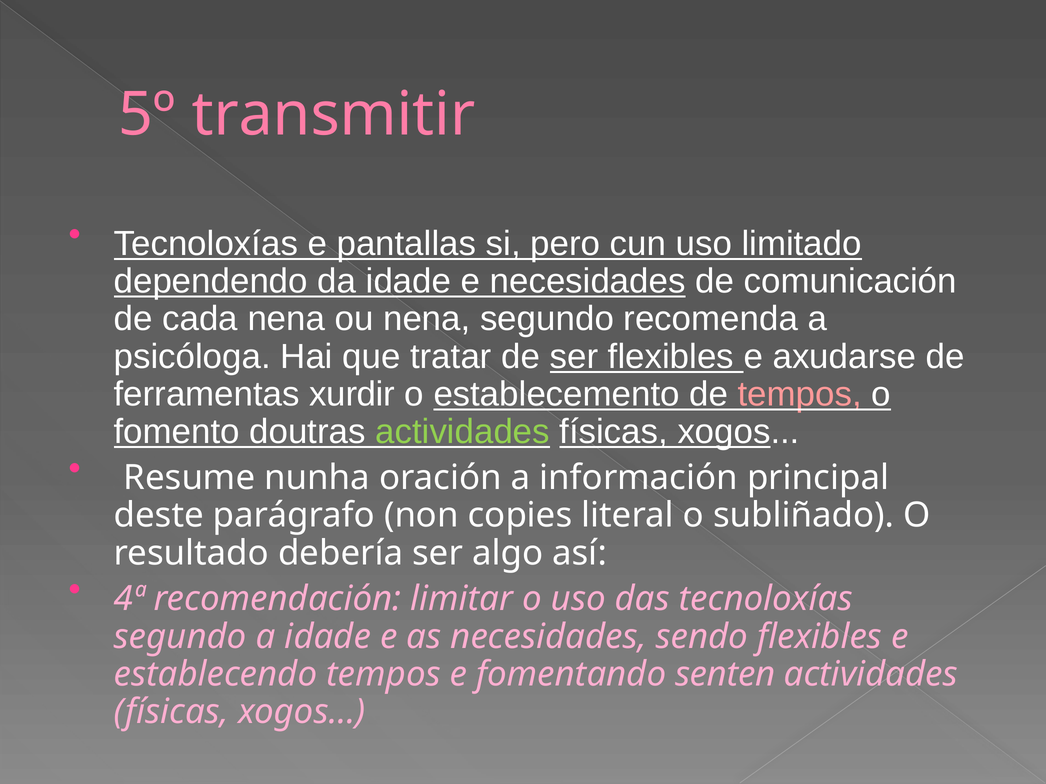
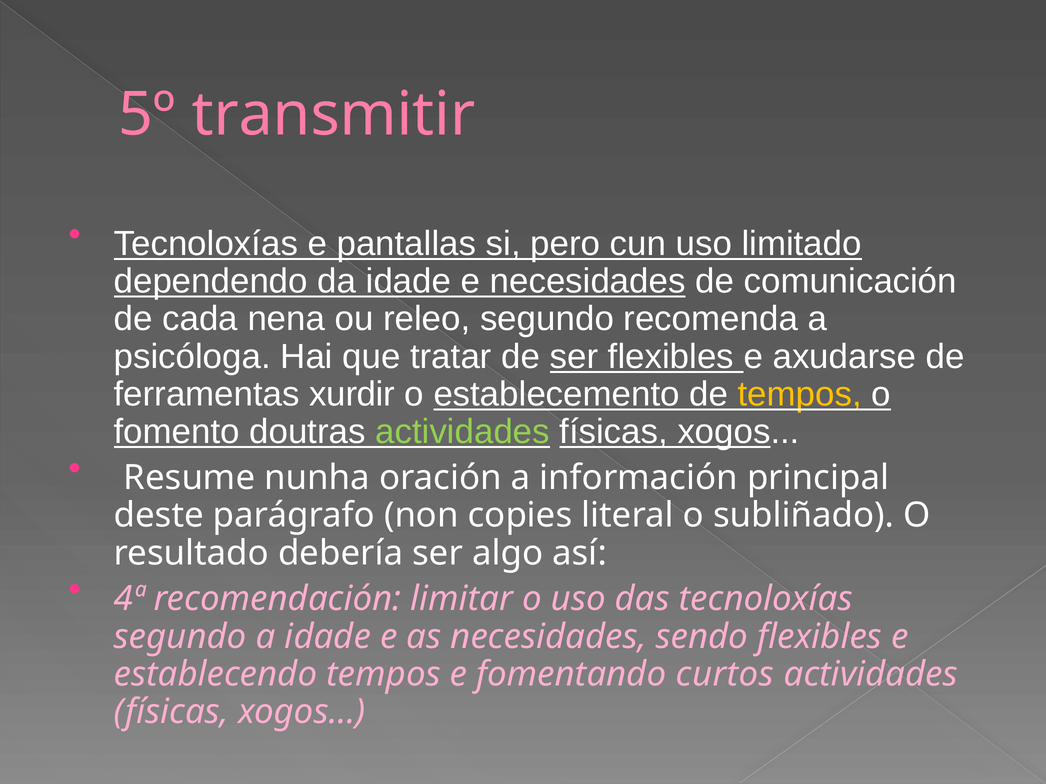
ou nena: nena -> releo
tempos at (800, 394) colour: pink -> yellow
senten: senten -> curtos
